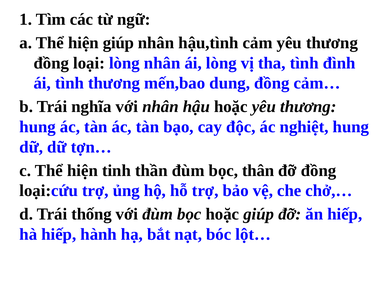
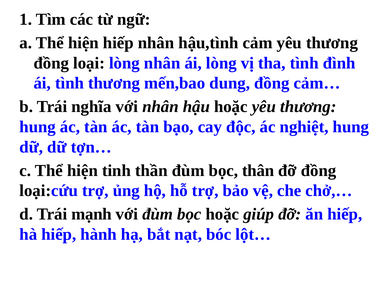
hiện giúp: giúp -> hiếp
thống: thống -> mạnh
